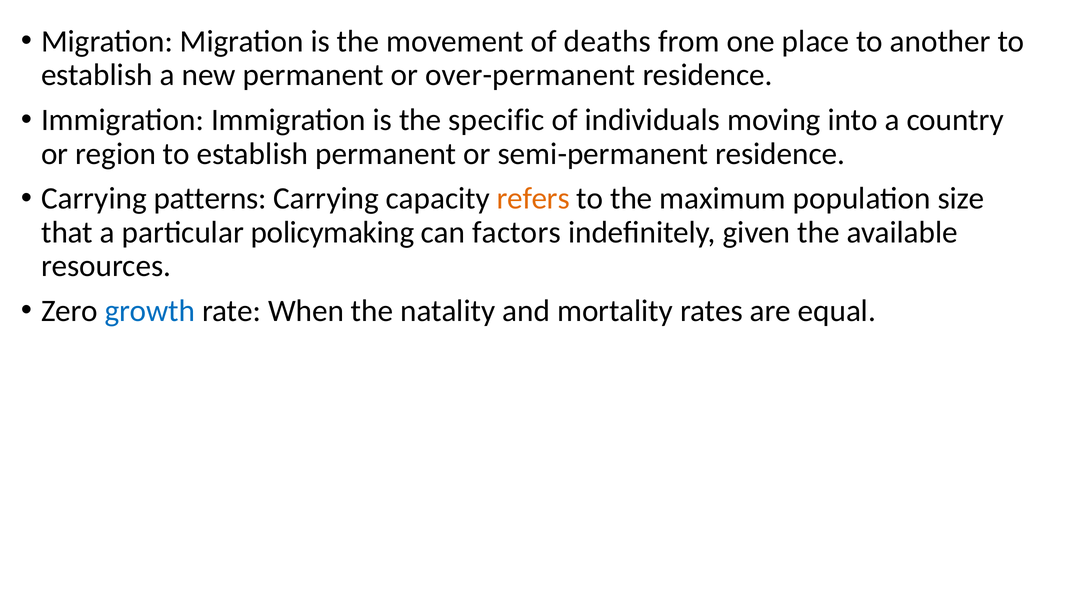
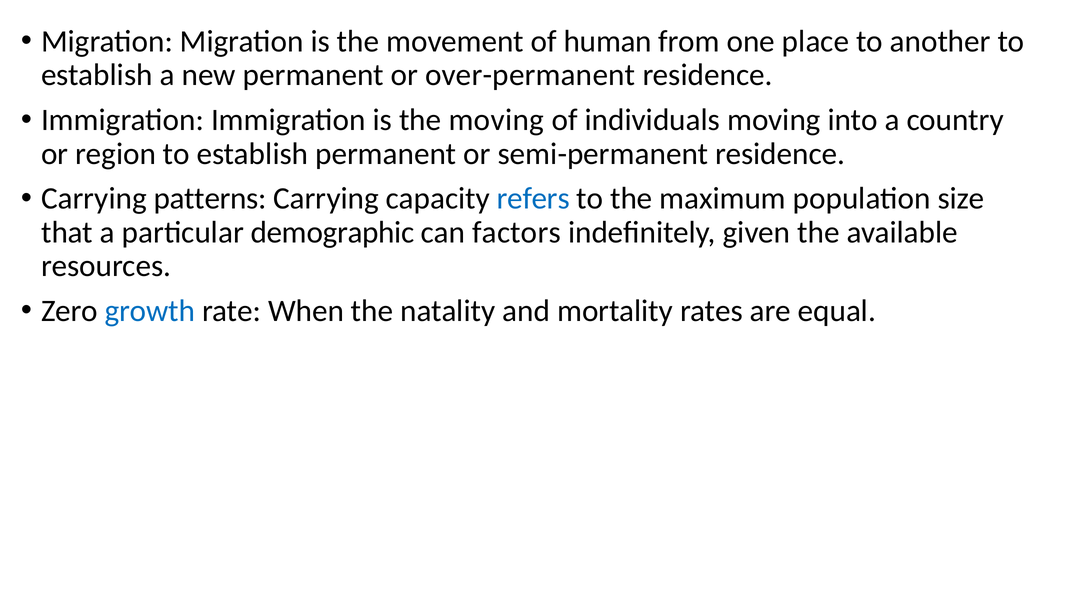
deaths: deaths -> human
the specific: specific -> moving
refers colour: orange -> blue
policymaking: policymaking -> demographic
